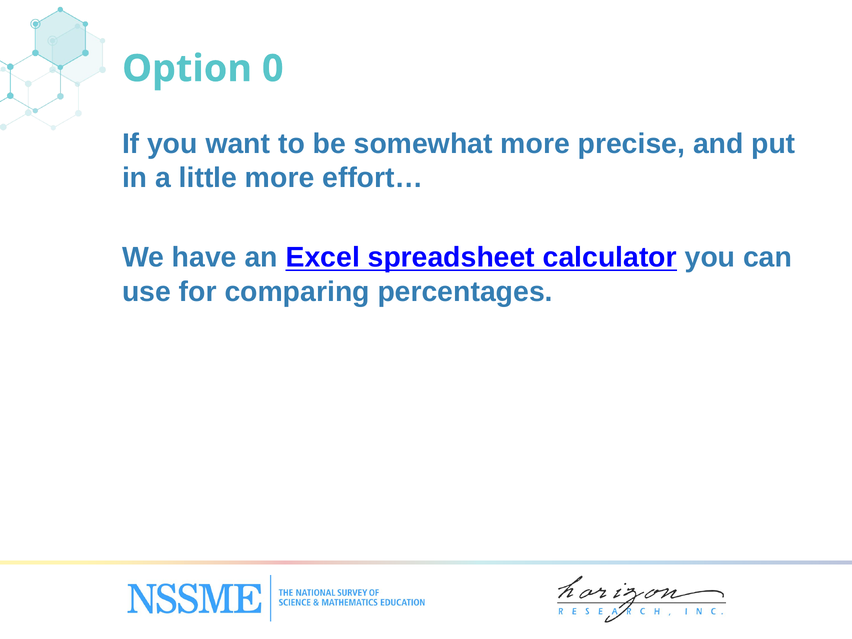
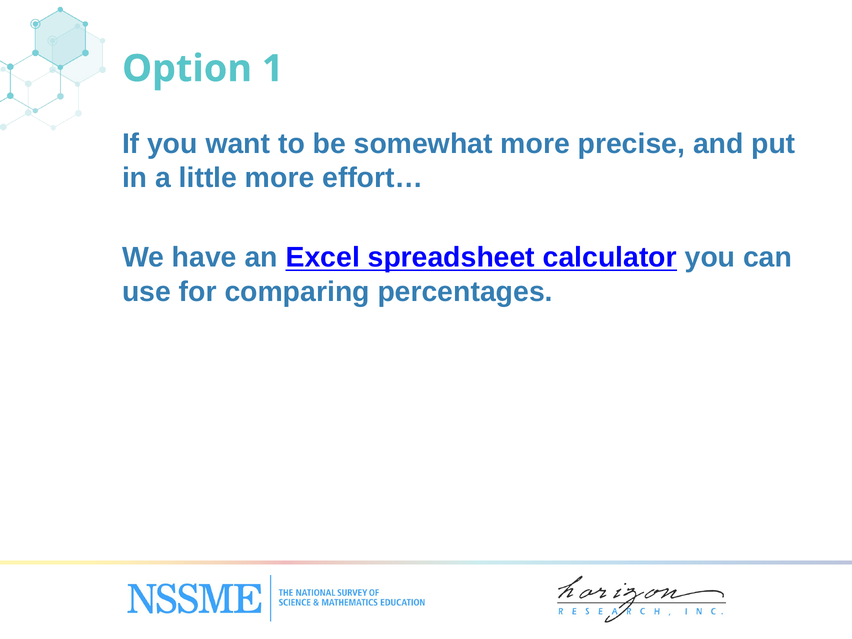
0: 0 -> 1
